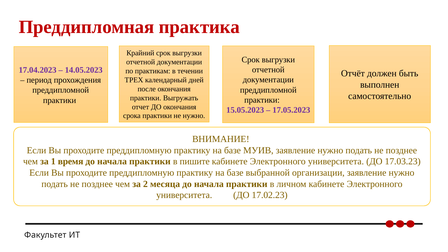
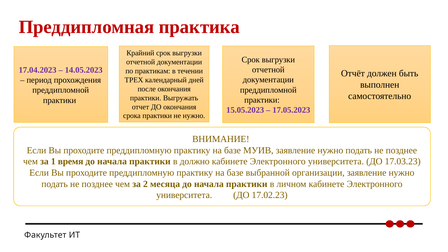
пишите: пишите -> должно
